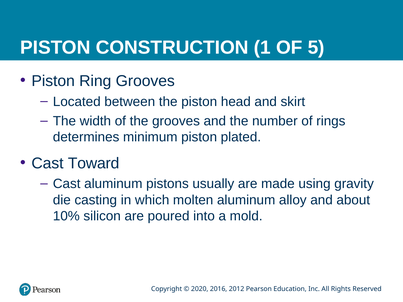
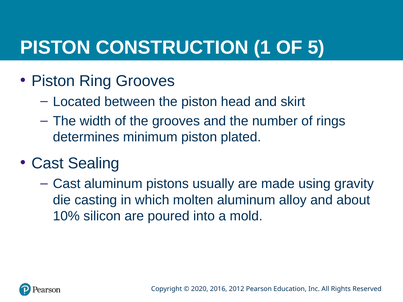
Toward: Toward -> Sealing
